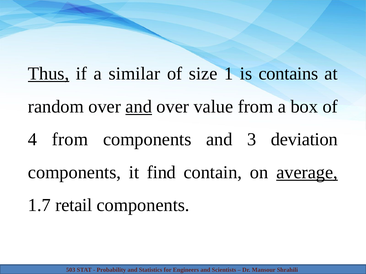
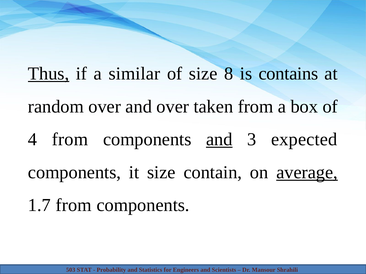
1: 1 -> 8
and at (139, 107) underline: present -> none
value: value -> taken
and at (219, 140) underline: none -> present
deviation: deviation -> expected
it find: find -> size
1.7 retail: retail -> from
